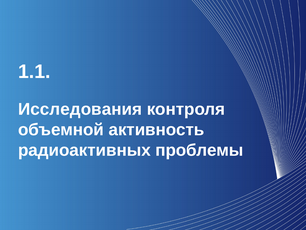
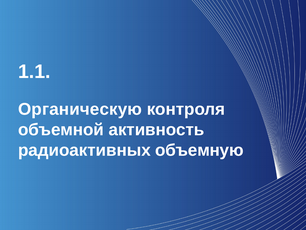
Исследования: Исследования -> Органическую
проблемы: проблемы -> объемную
